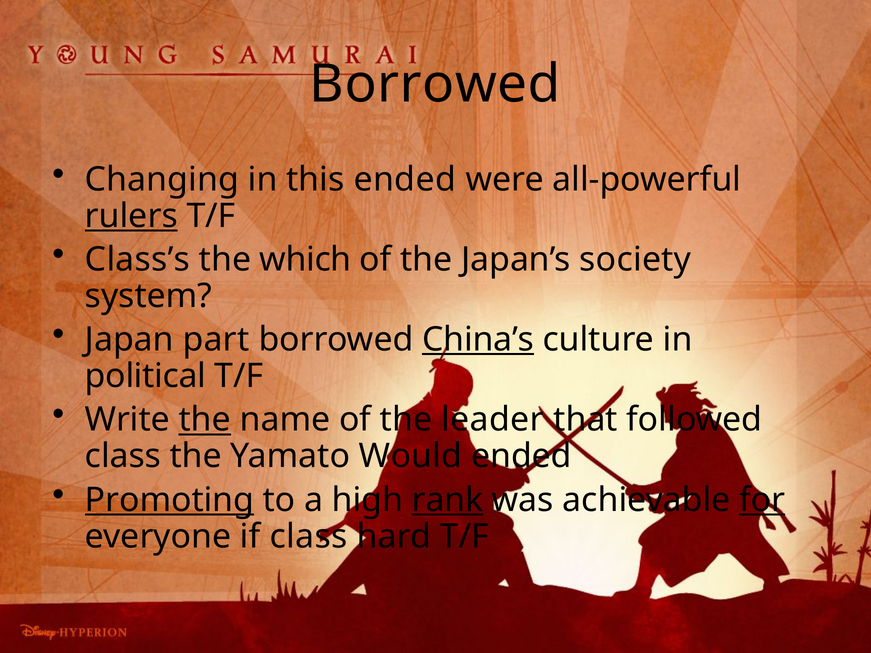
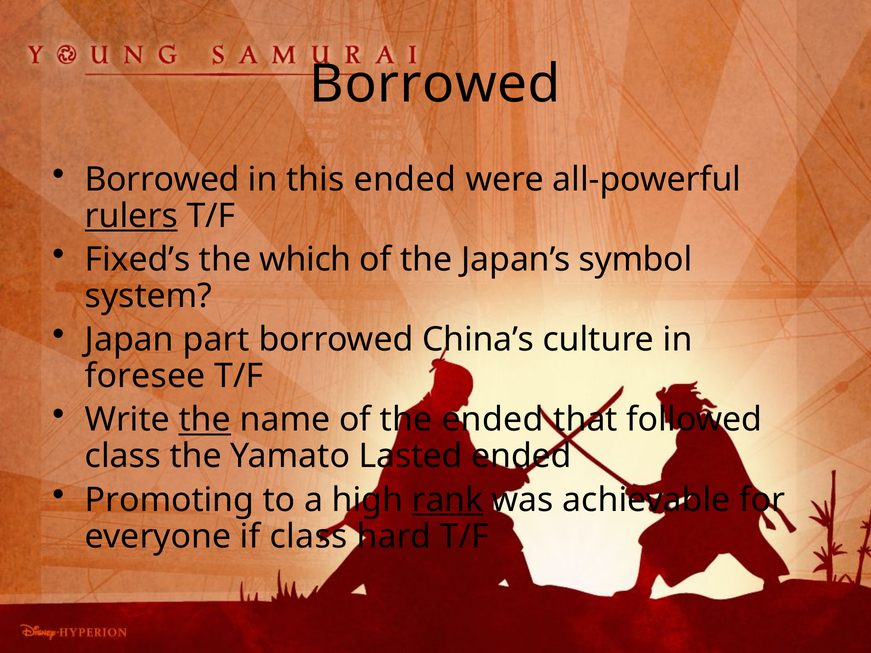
Changing at (162, 179): Changing -> Borrowed
Class’s: Class’s -> Fixed’s
society: society -> symbol
China’s underline: present -> none
political: political -> foresee
the leader: leader -> ended
Would: Would -> Lasted
Promoting underline: present -> none
for underline: present -> none
